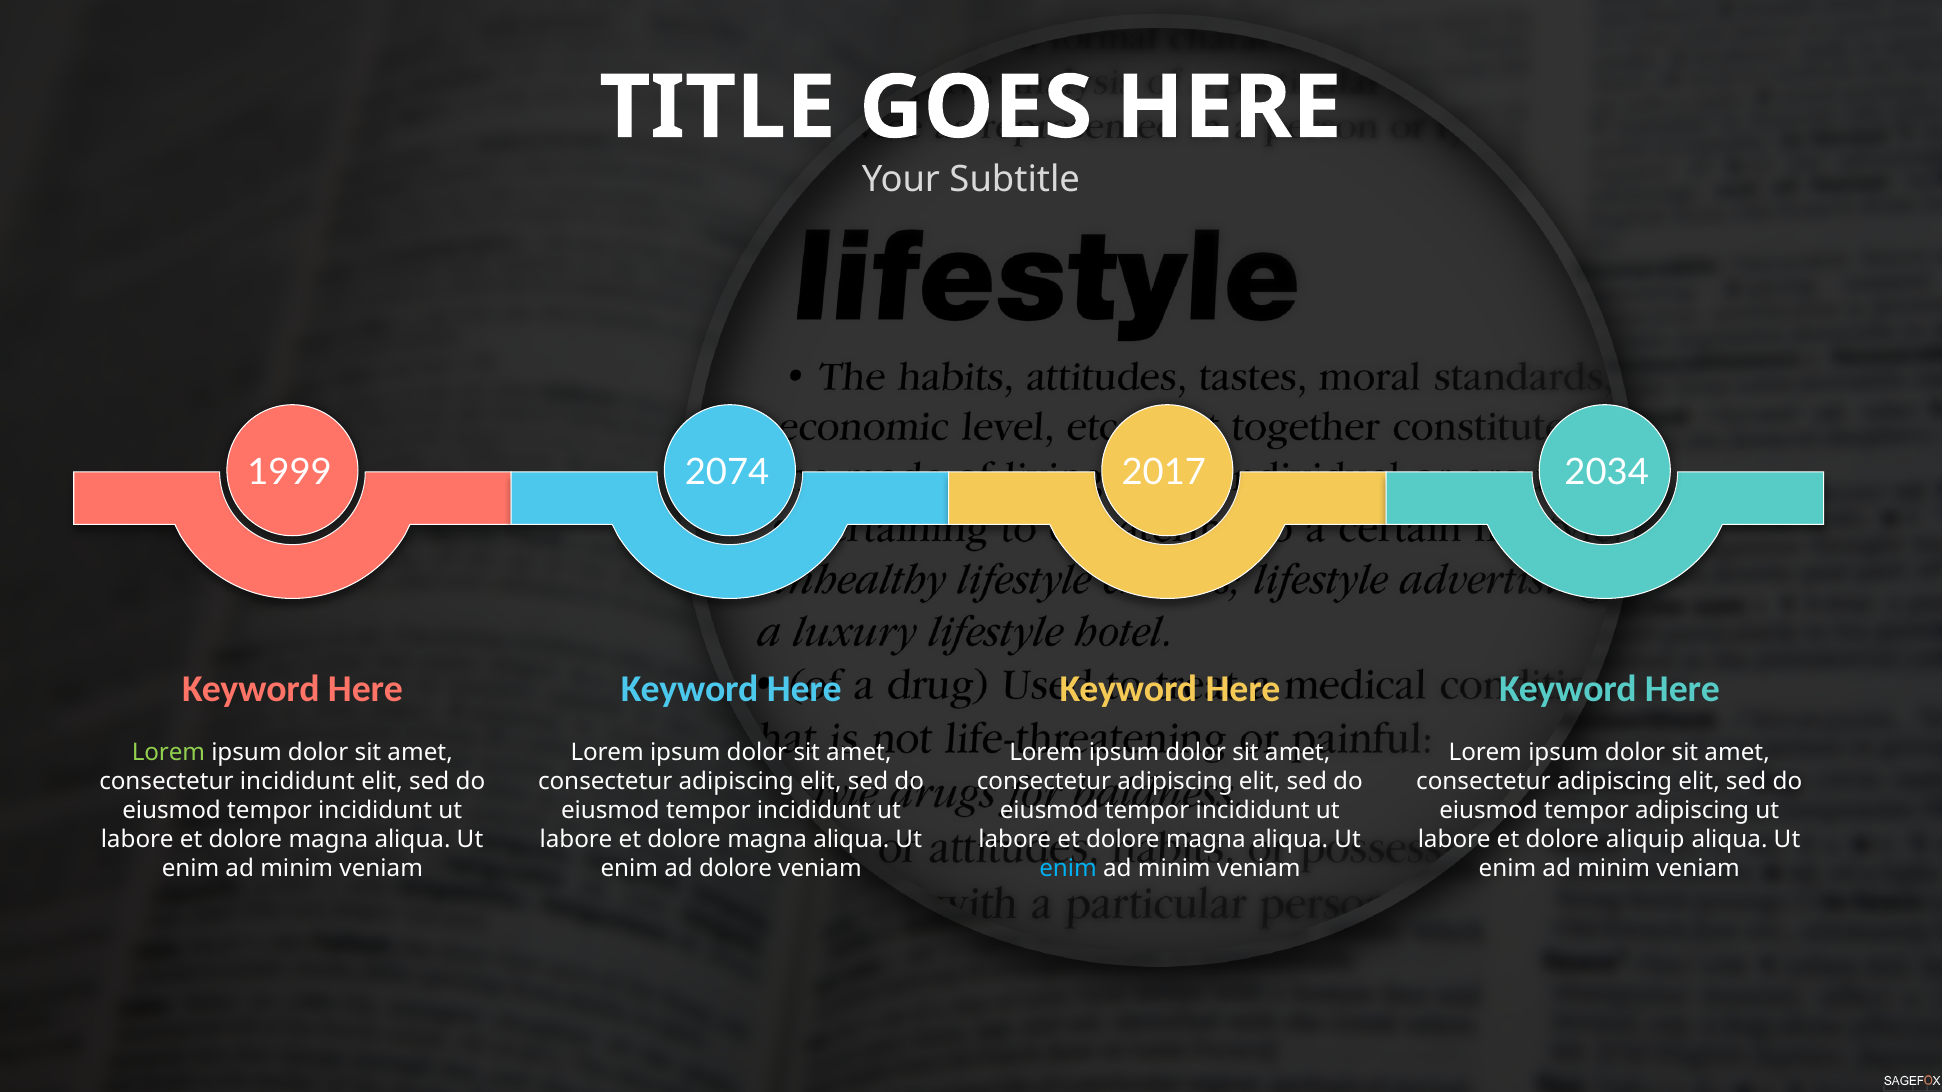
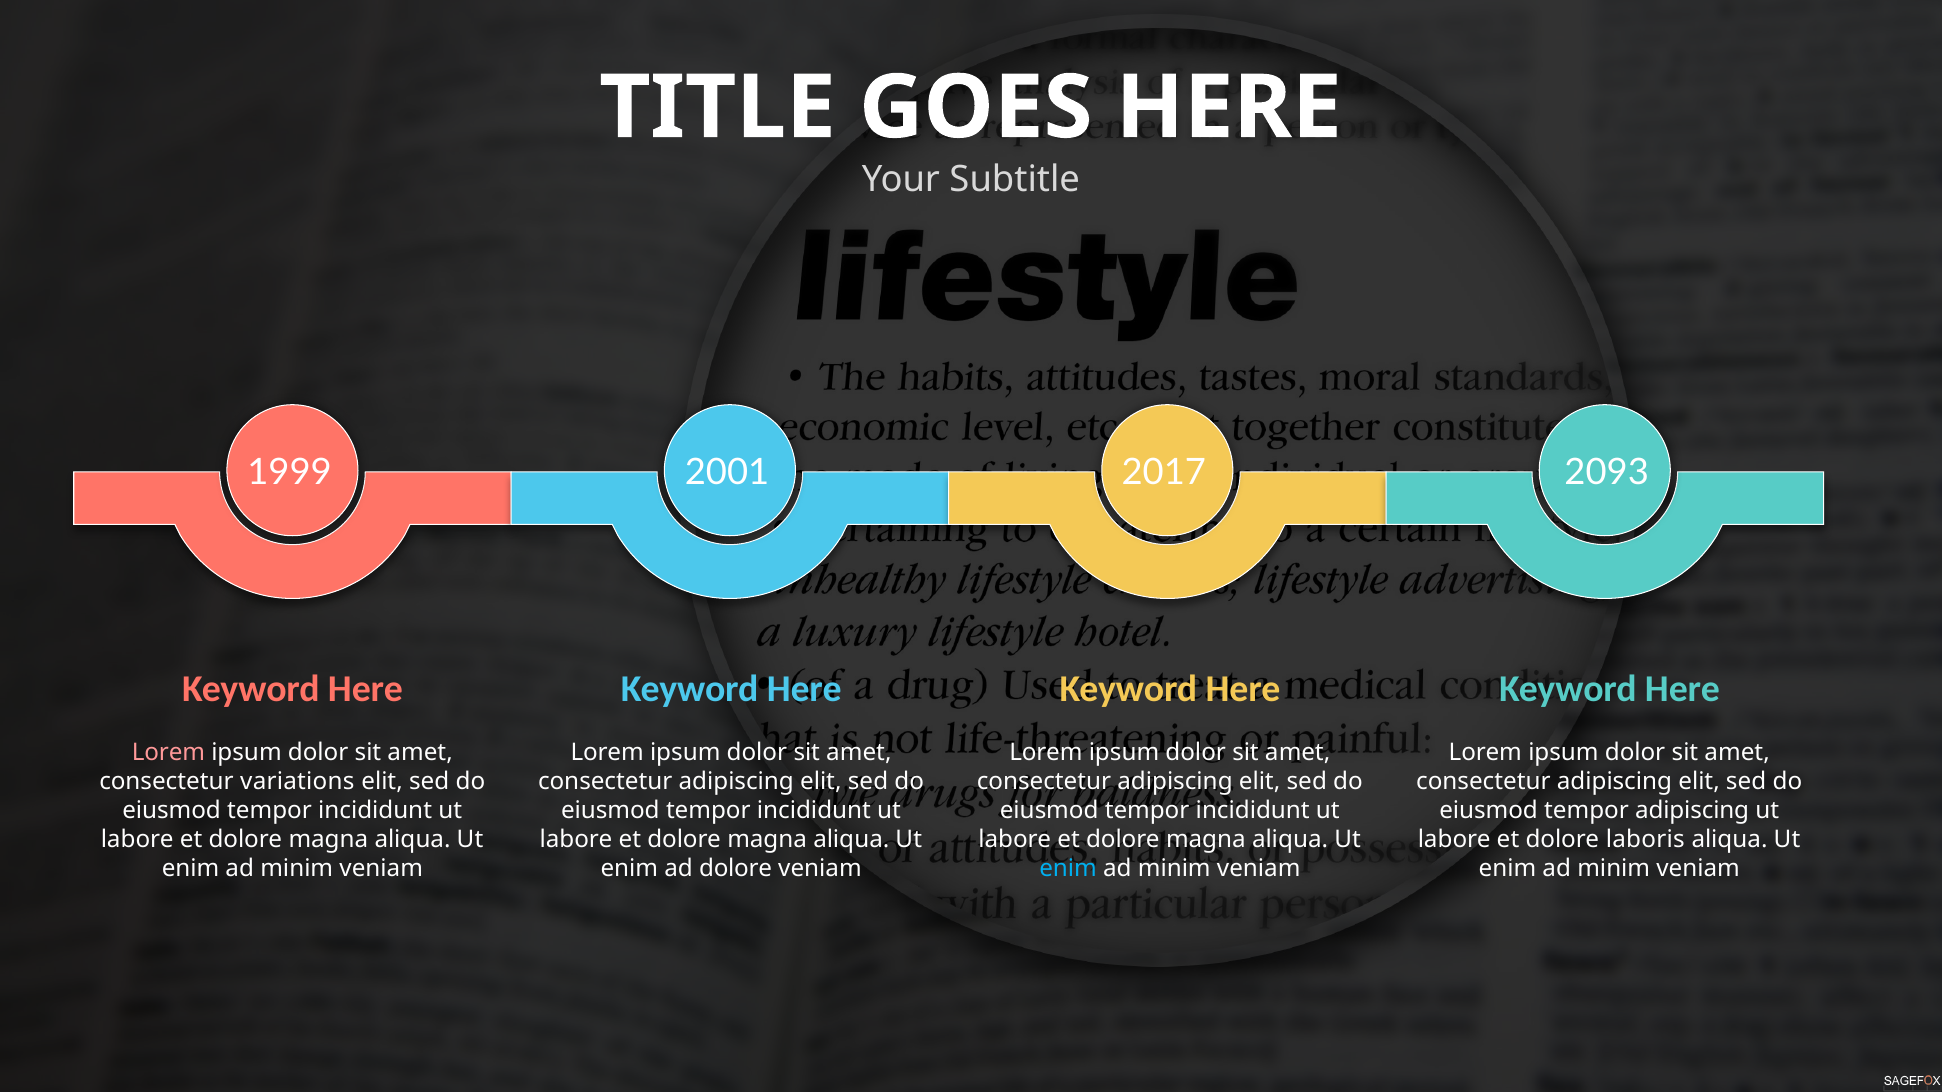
2074: 2074 -> 2001
2034: 2034 -> 2093
Lorem at (168, 752) colour: light green -> pink
consectetur incididunt: incididunt -> variations
aliquip: aliquip -> laboris
